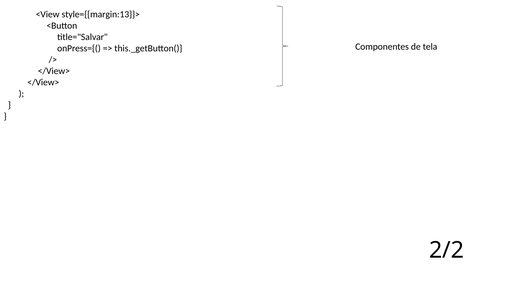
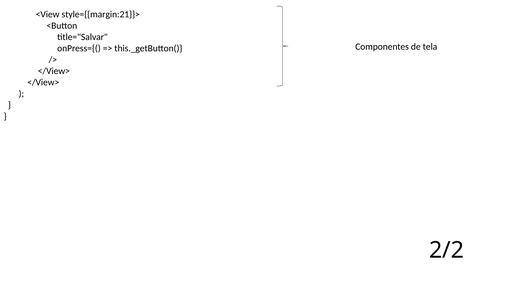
style={{margin:13}}>: style={{margin:13}}> -> style={{margin:21}}>
